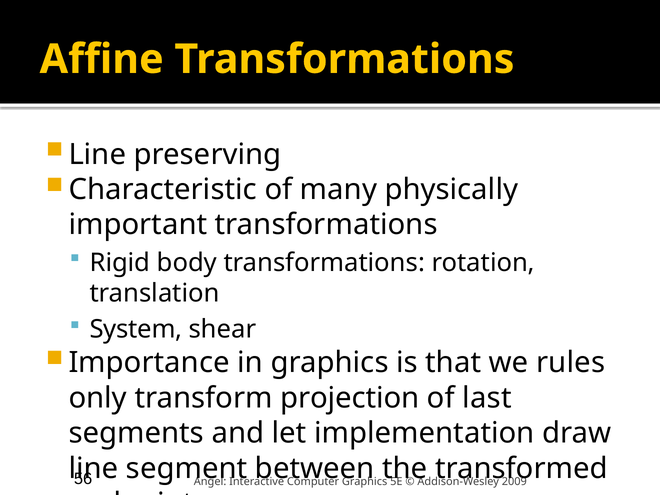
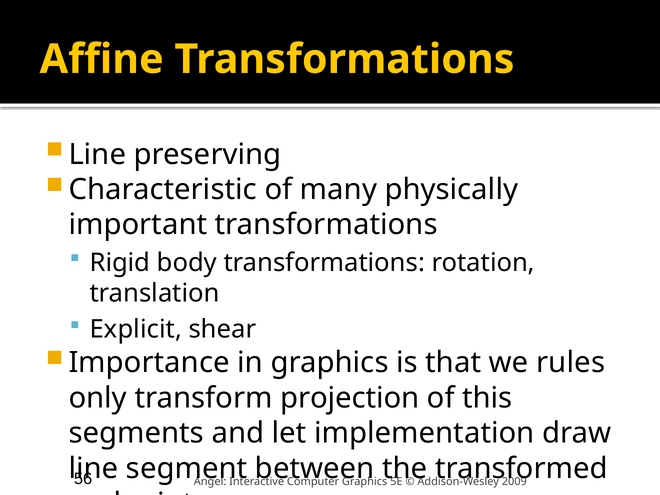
System: System -> Explicit
last: last -> this
